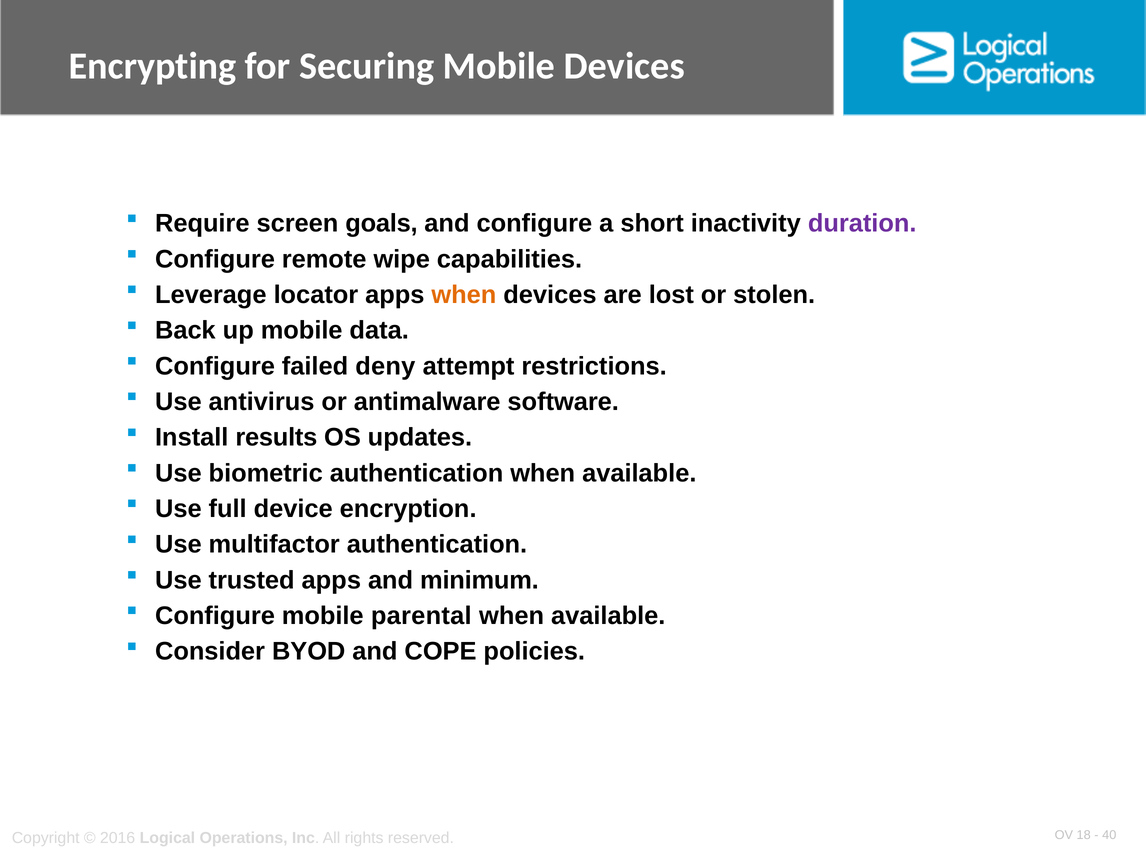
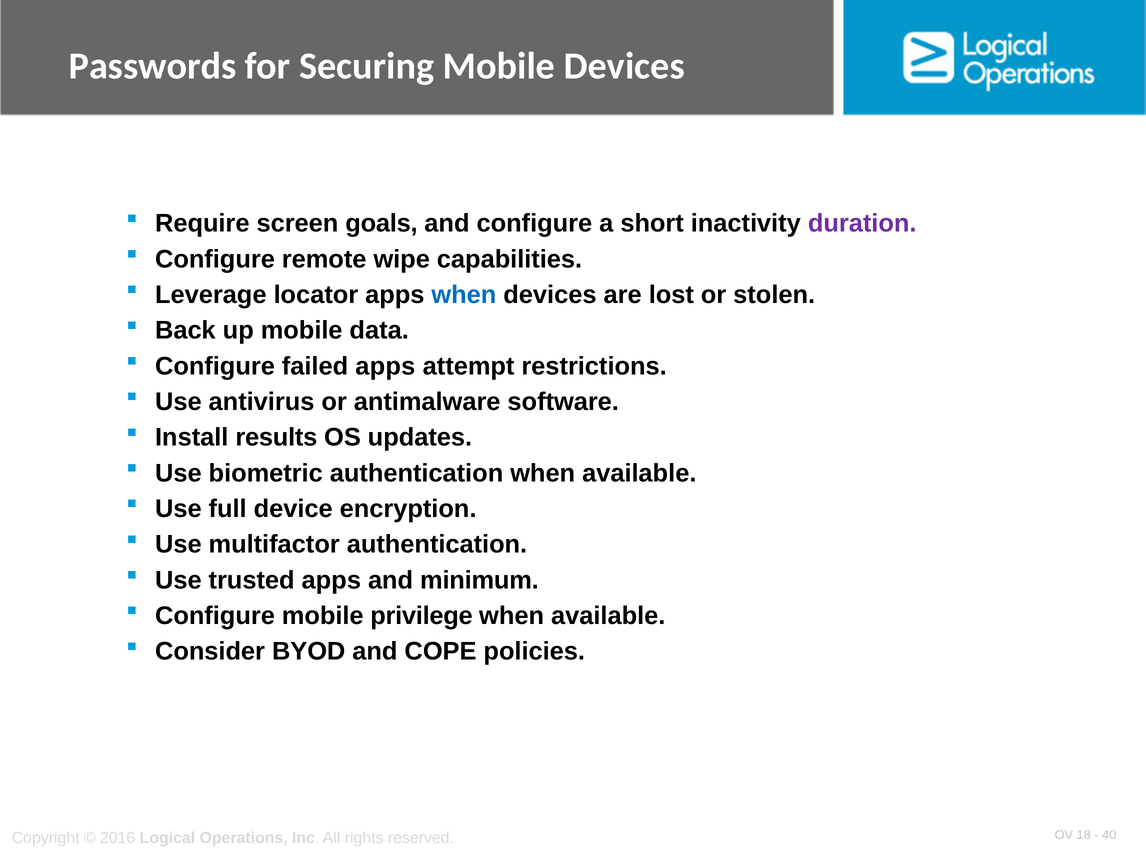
Encrypting: Encrypting -> Passwords
when at (464, 295) colour: orange -> blue
failed deny: deny -> apps
parental: parental -> privilege
